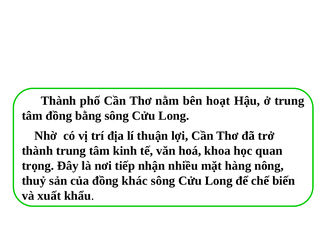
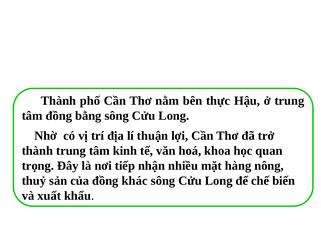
hoạt: hoạt -> thực
